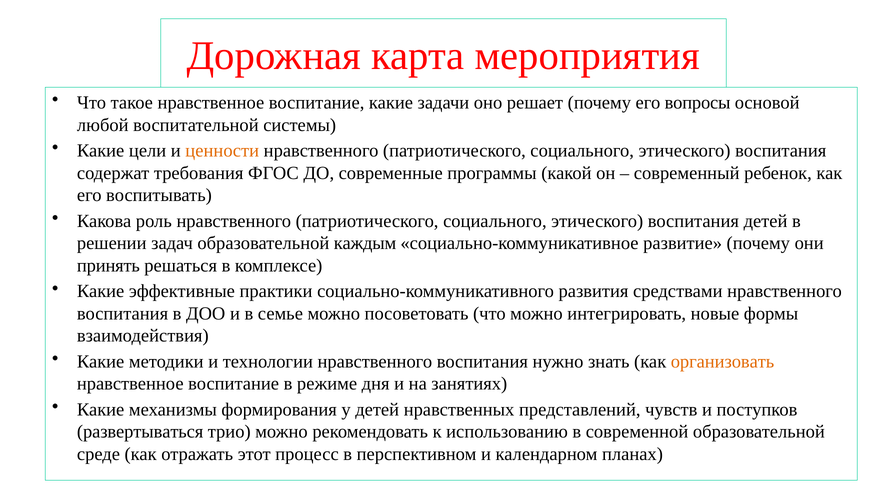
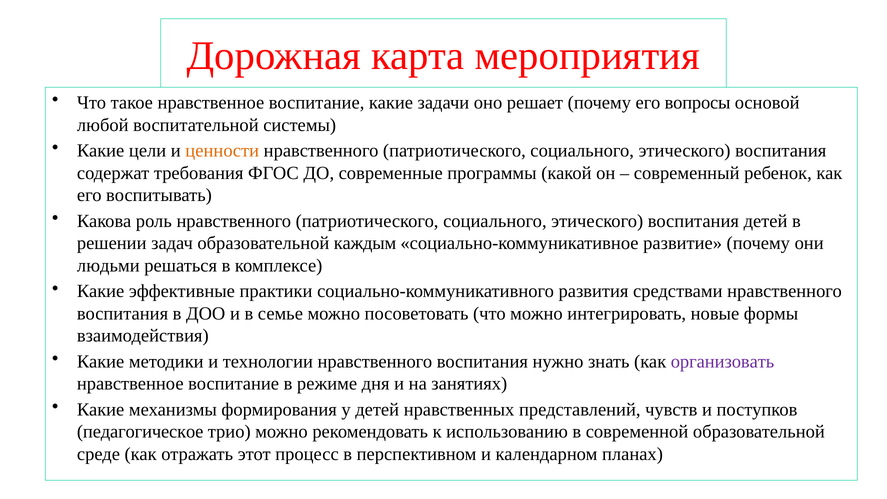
принять: принять -> людьми
организовать colour: orange -> purple
развертываться: развертываться -> педагогическое
